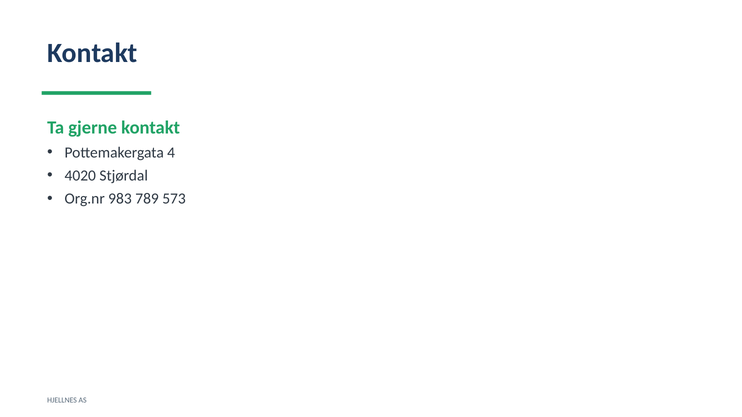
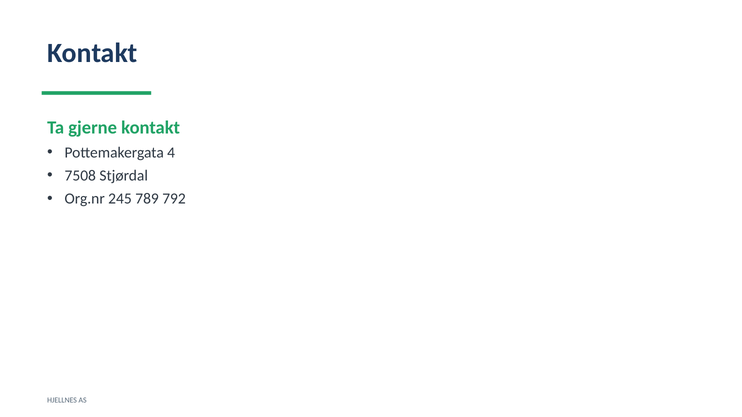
4020: 4020 -> 7508
983: 983 -> 245
573: 573 -> 792
